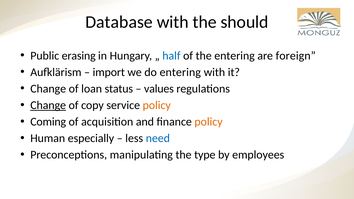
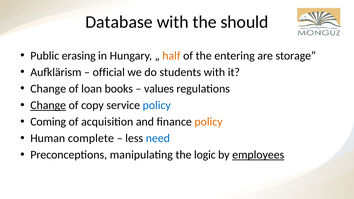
half colour: blue -> orange
foreign: foreign -> storage
import: import -> official
do entering: entering -> students
status: status -> books
policy at (157, 105) colour: orange -> blue
especially: especially -> complete
type: type -> logic
employees underline: none -> present
